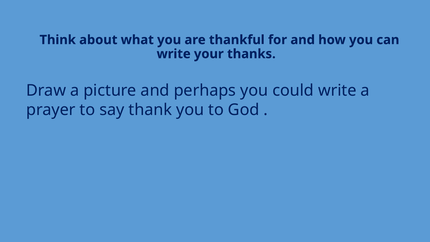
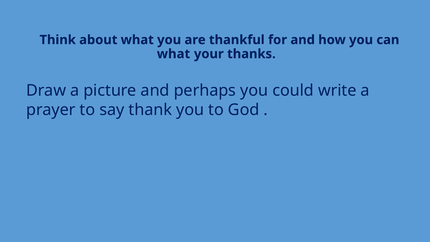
write at (174, 54): write -> what
